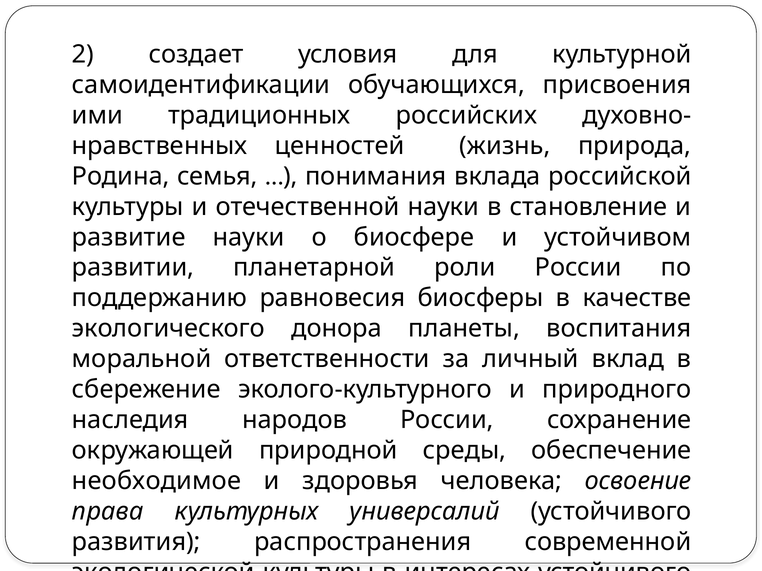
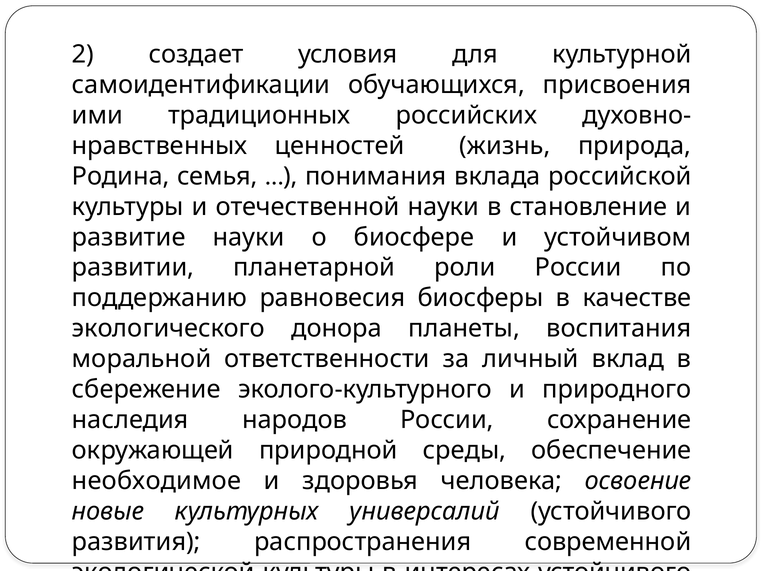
права: права -> новые
